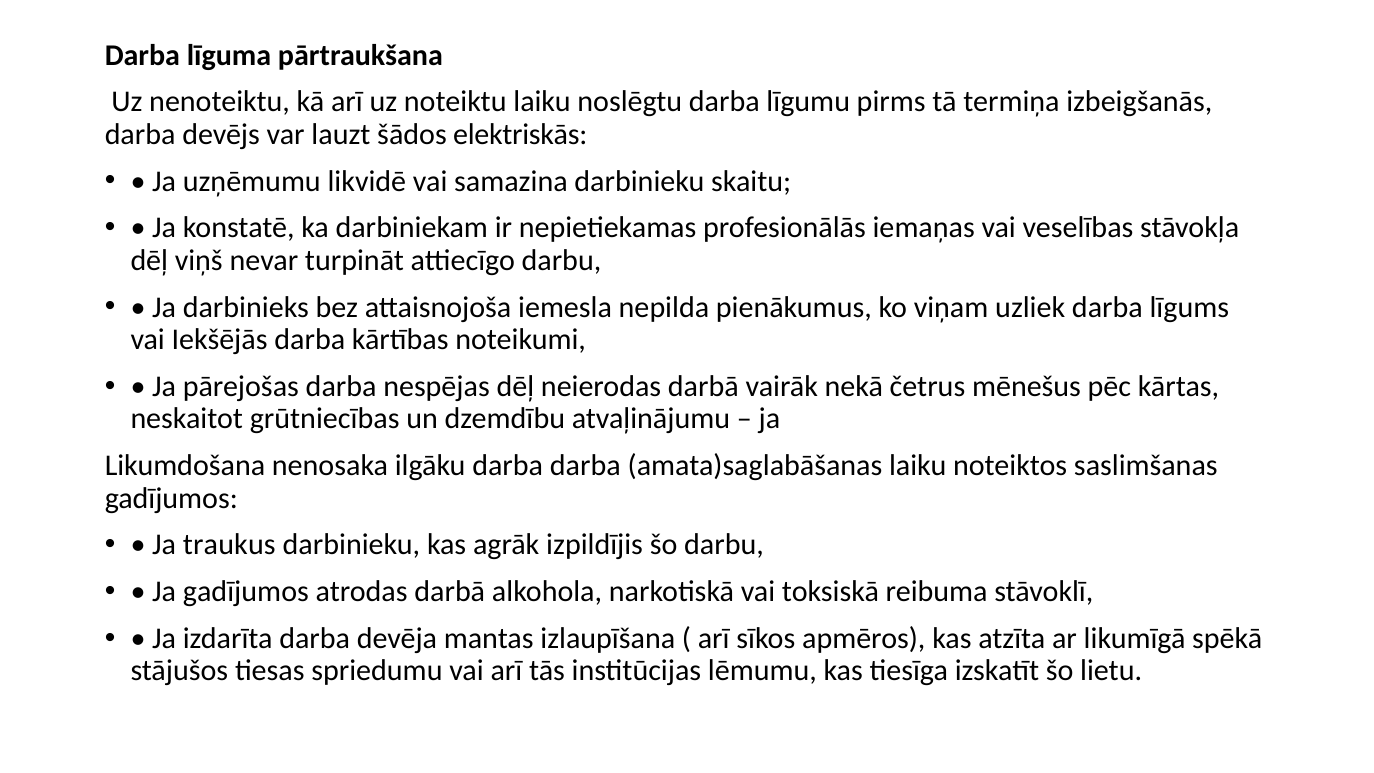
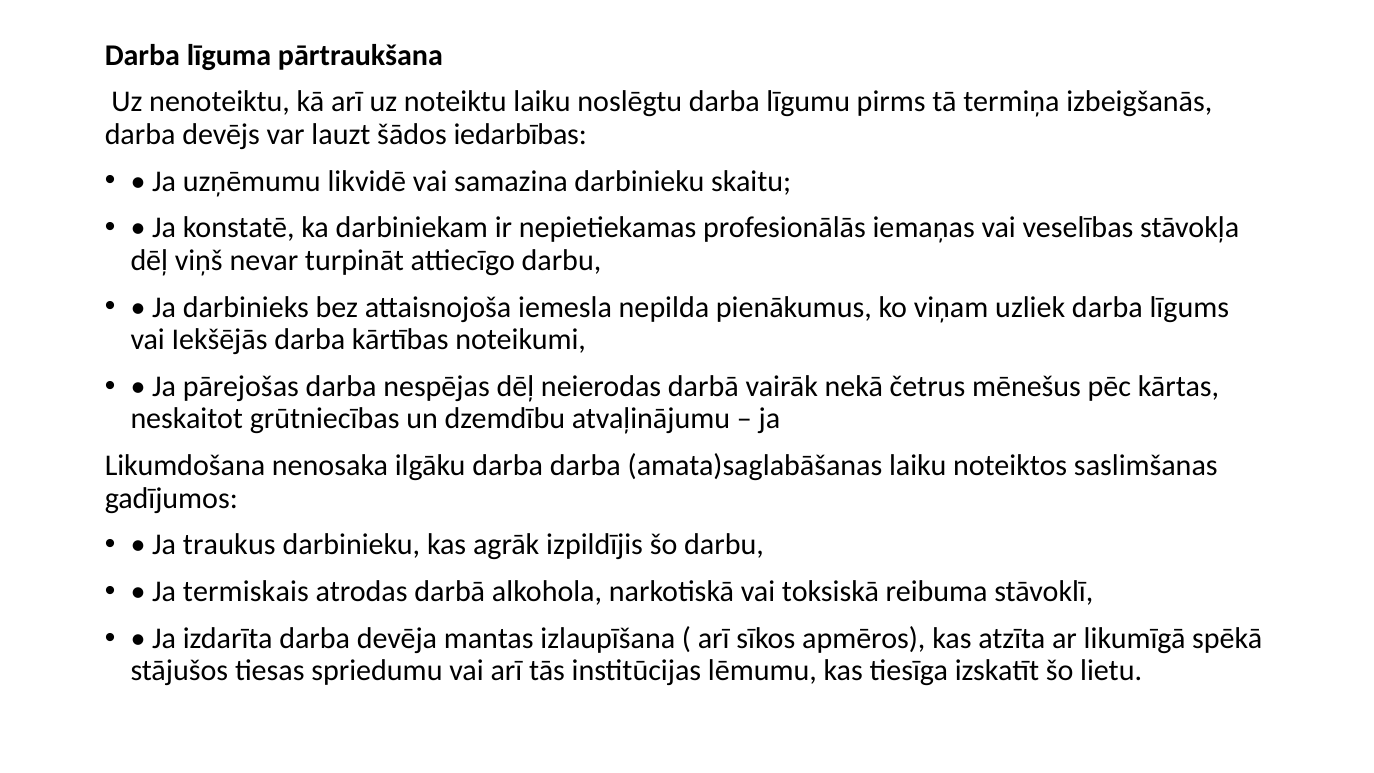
elektriskās: elektriskās -> iedarbības
Ja gadījumos: gadījumos -> termiskais
